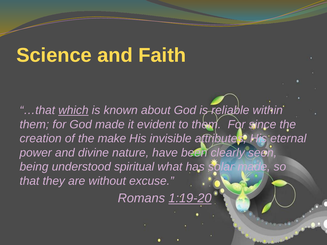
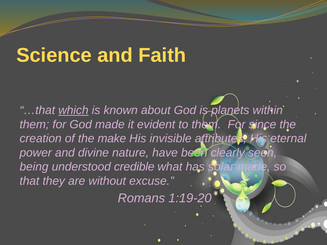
reliable: reliable -> planets
spiritual: spiritual -> credible
1:19-20 underline: present -> none
